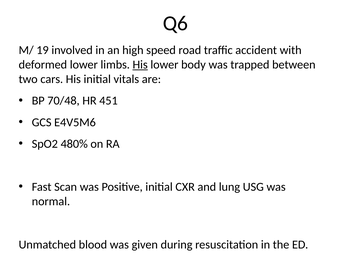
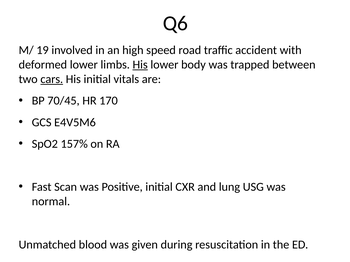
cars underline: none -> present
70/48: 70/48 -> 70/45
451: 451 -> 170
480%: 480% -> 157%
